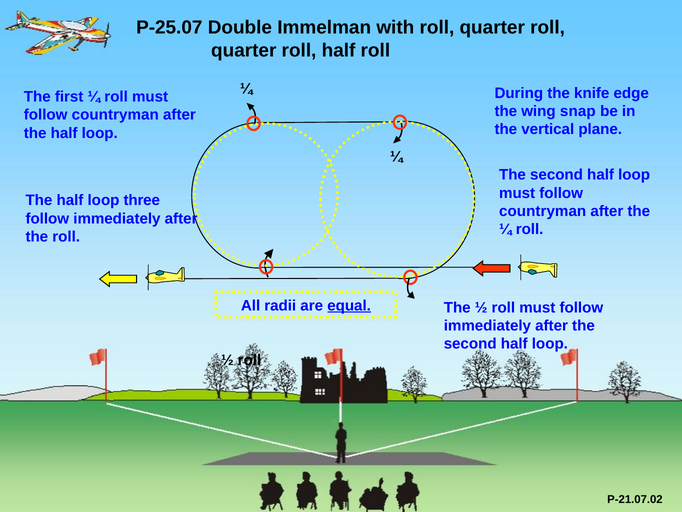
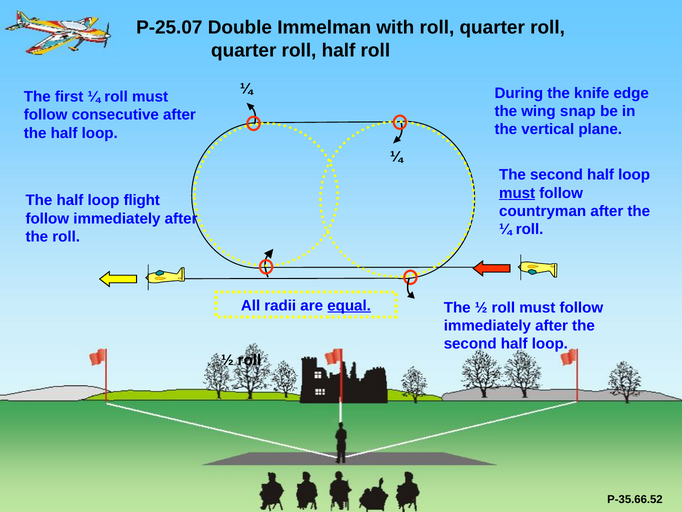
countryman at (115, 115): countryman -> consecutive
must at (517, 193) underline: none -> present
three: three -> flight
P-21.07.02: P-21.07.02 -> P-35.66.52
